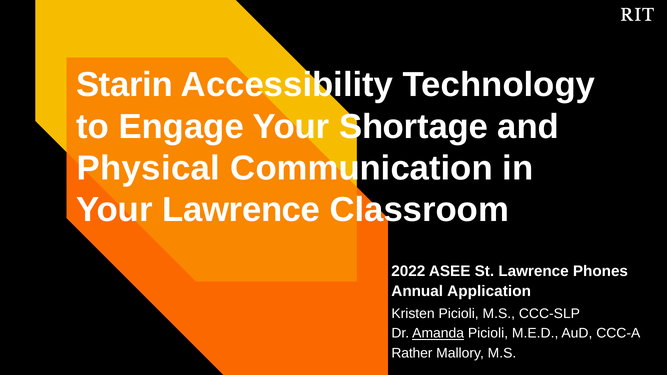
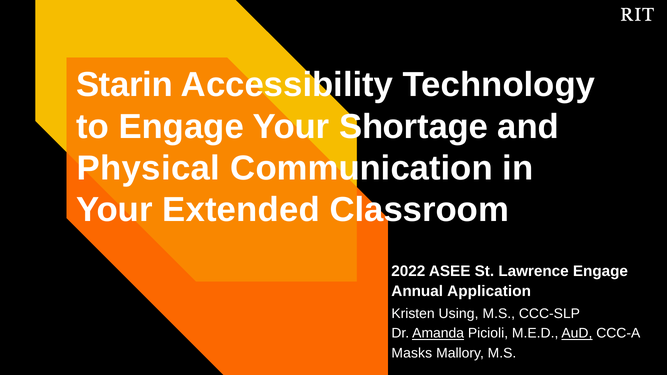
Your Lawrence: Lawrence -> Extended
Lawrence Phones: Phones -> Engage
Kristen Picioli: Picioli -> Using
AuD underline: none -> present
Rather: Rather -> Masks
